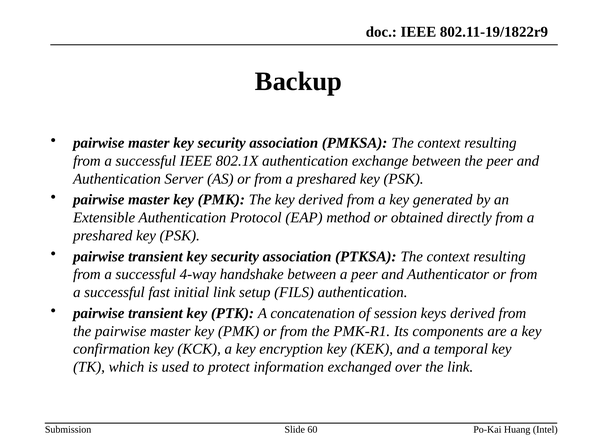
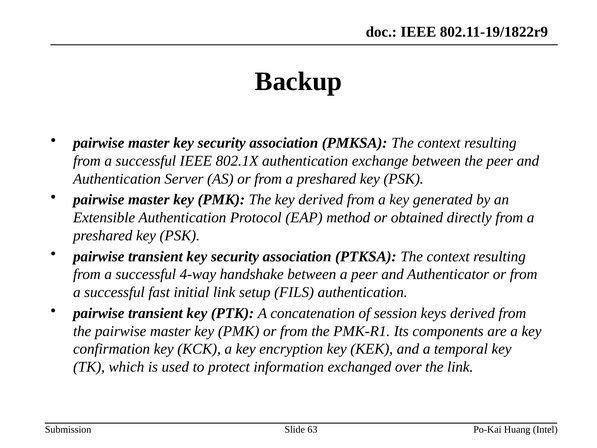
60: 60 -> 63
